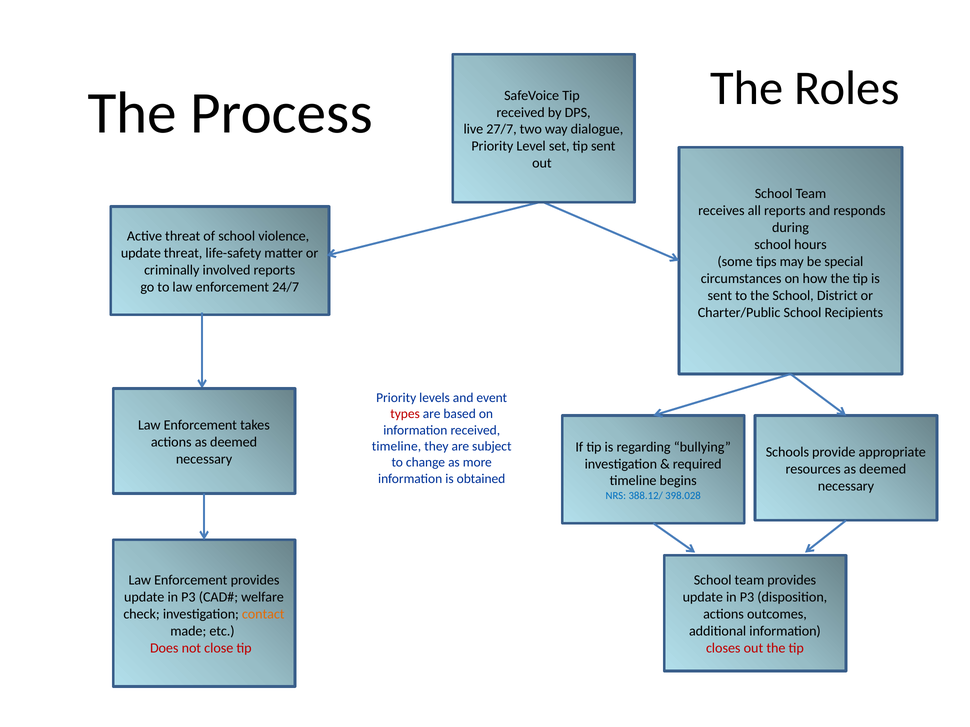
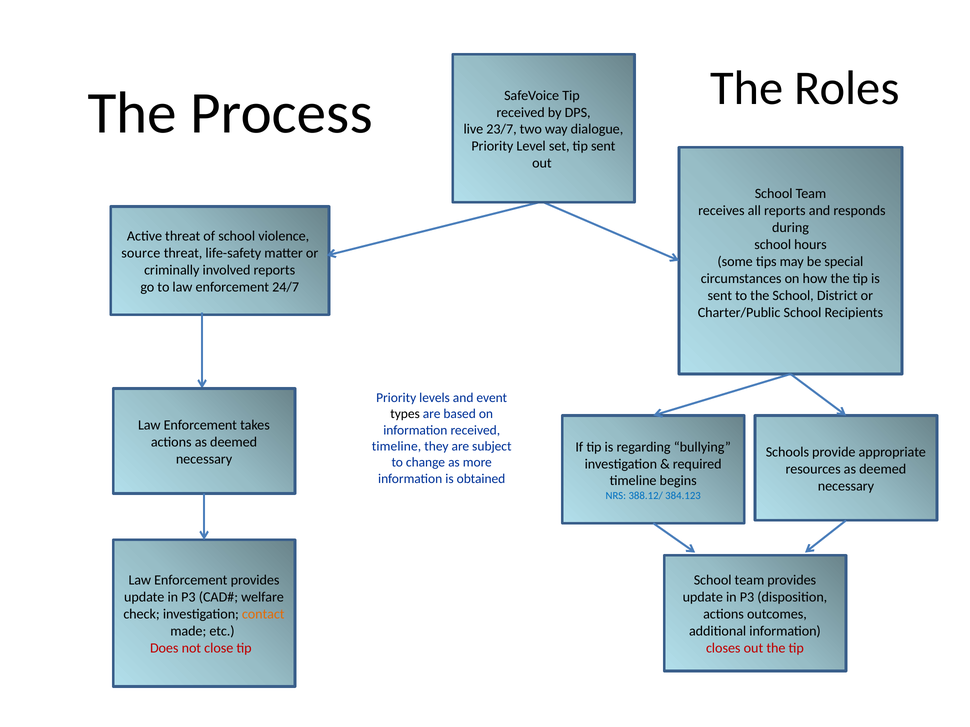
27/7: 27/7 -> 23/7
update at (141, 253): update -> source
types colour: red -> black
398.028: 398.028 -> 384.123
